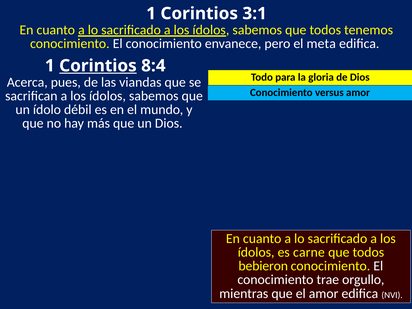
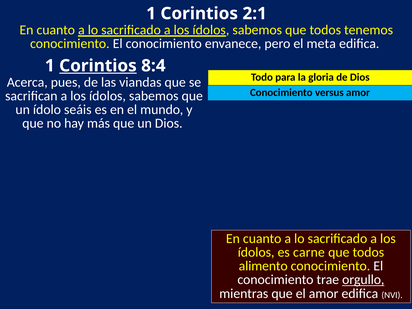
3:1: 3:1 -> 2:1
débil: débil -> seáis
bebieron: bebieron -> alimento
orgullo underline: none -> present
